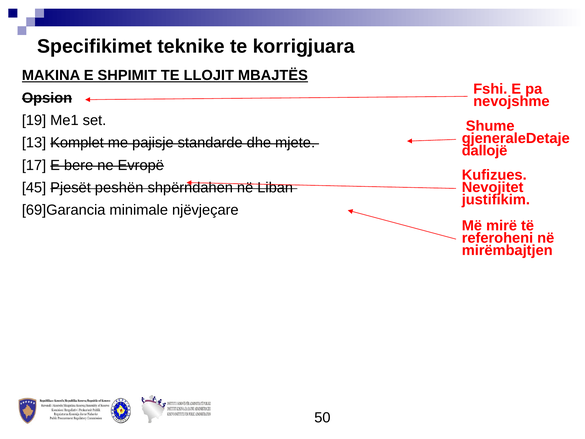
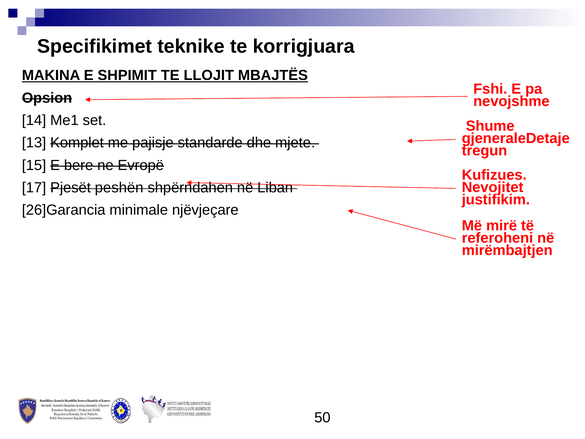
19: 19 -> 14
dallojë: dallojë -> tregun
17: 17 -> 15
45: 45 -> 17
69]Garancia: 69]Garancia -> 26]Garancia
